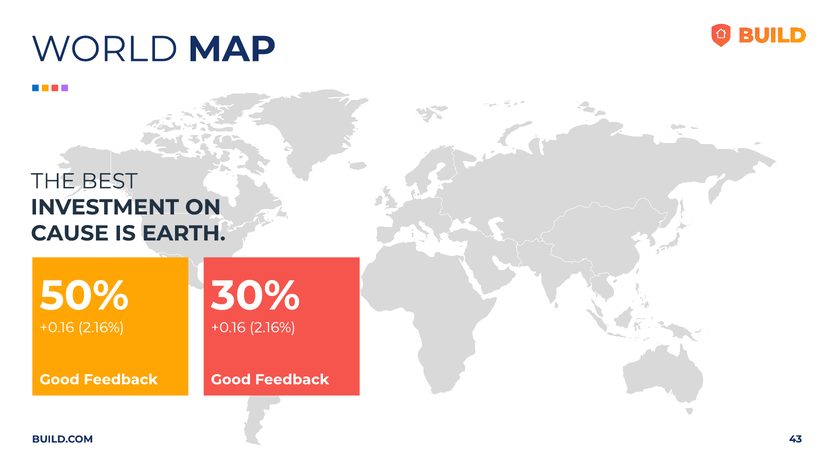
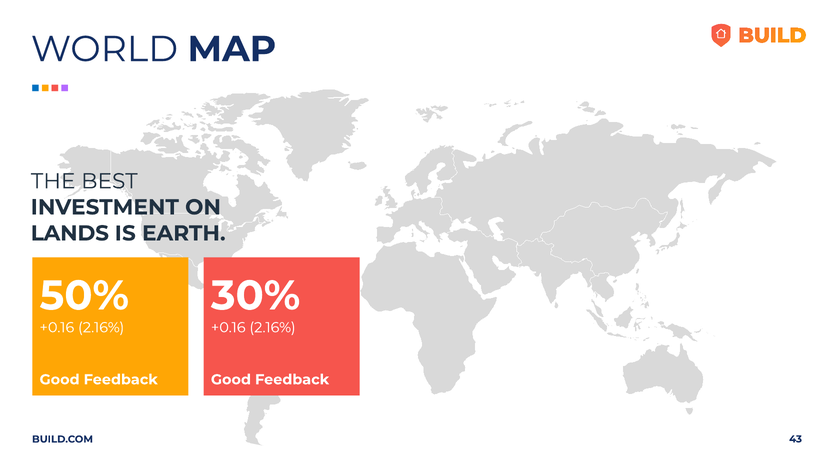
CAUSE: CAUSE -> LANDS
